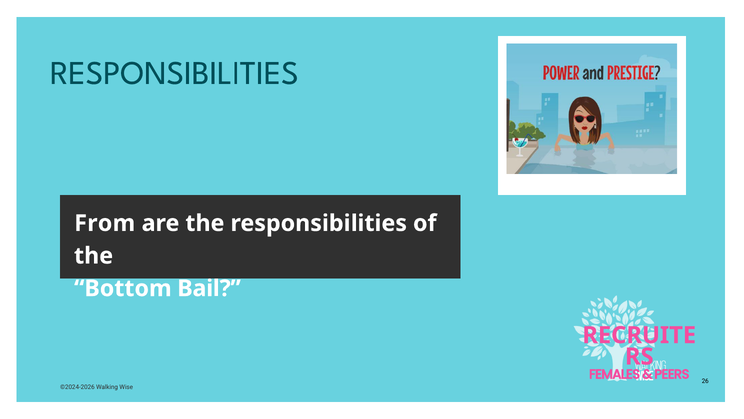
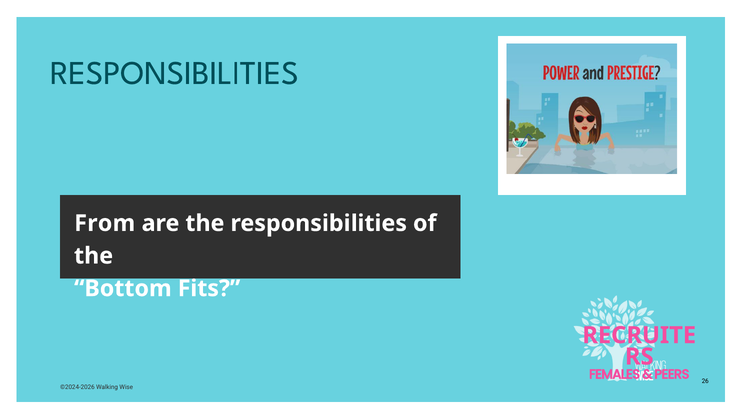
Bail: Bail -> Fits
